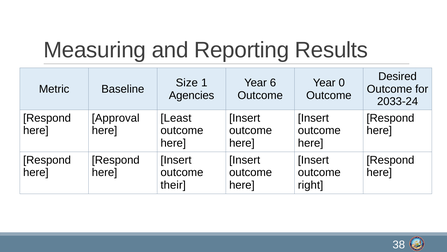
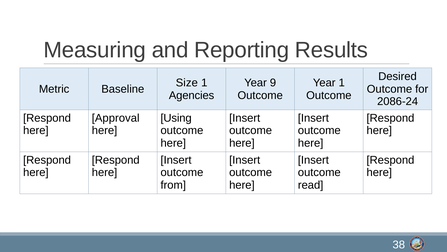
6: 6 -> 9
Year 0: 0 -> 1
2033-24: 2033-24 -> 2086-24
Least: Least -> Using
their: their -> from
right: right -> read
